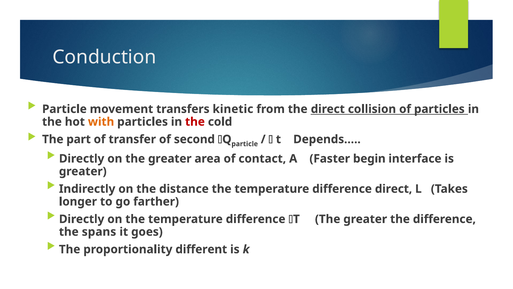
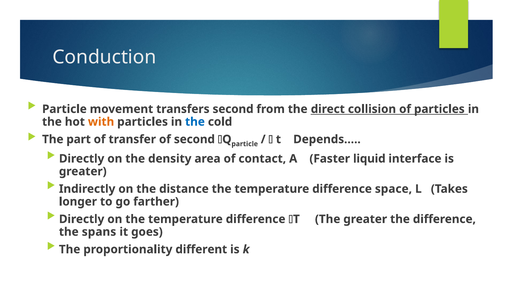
transfers kinetic: kinetic -> second
the at (195, 122) colour: red -> blue
on the greater: greater -> density
begin: begin -> liquid
difference direct: direct -> space
